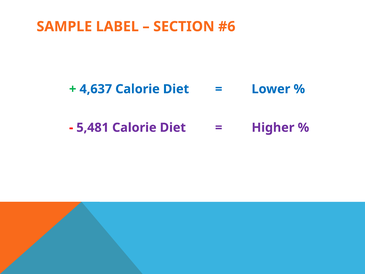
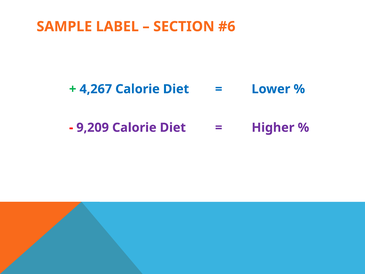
4,637: 4,637 -> 4,267
5,481: 5,481 -> 9,209
